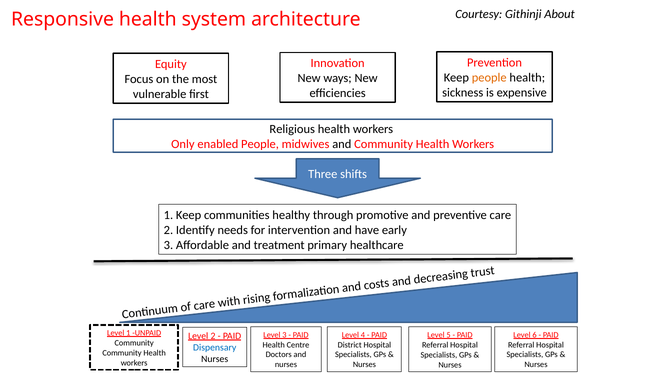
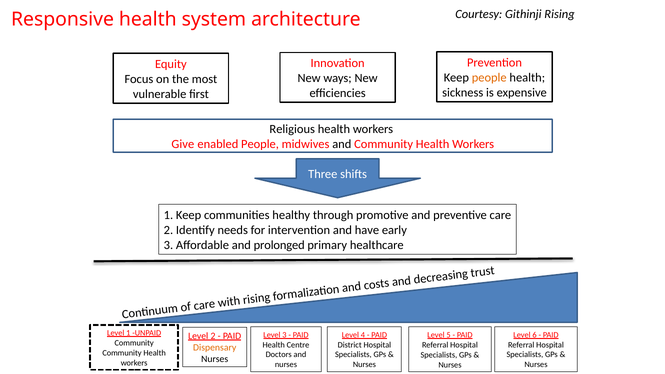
Githinji About: About -> Rising
Only: Only -> Give
treatment: treatment -> prolonged
Dispensary colour: blue -> orange
